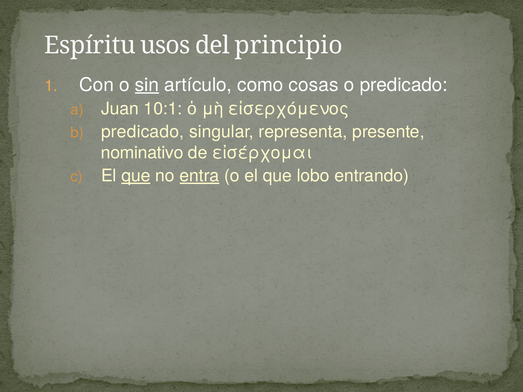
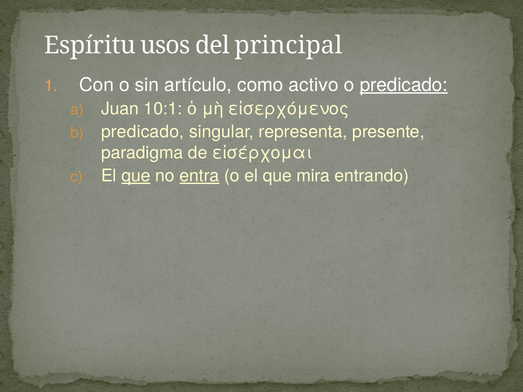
principio: principio -> principal
sin underline: present -> none
cosas: cosas -> activo
predicado at (404, 85) underline: none -> present
nominativo: nominativo -> paradigma
lobo: lobo -> mira
